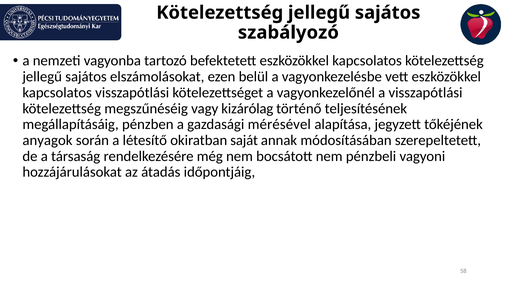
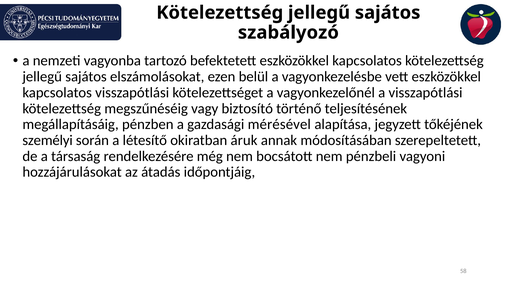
kizárólag: kizárólag -> biztosító
anyagok: anyagok -> személyi
saját: saját -> áruk
